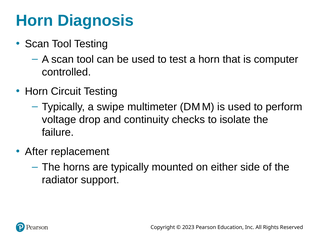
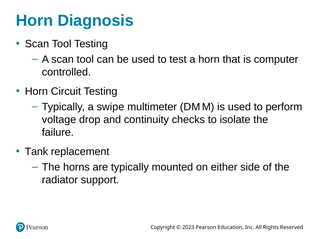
After: After -> Tank
